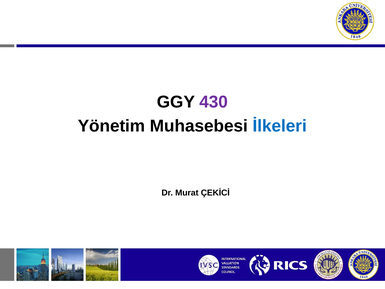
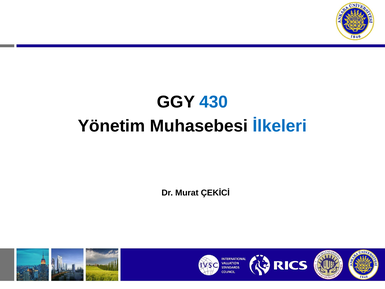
430 colour: purple -> blue
